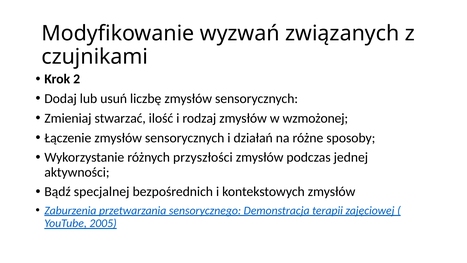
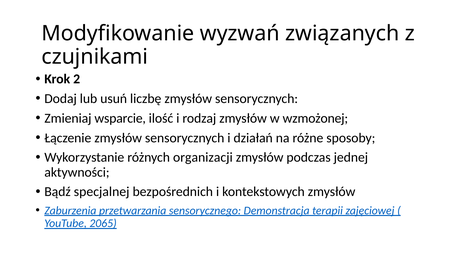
stwarzać: stwarzać -> wsparcie
przyszłości: przyszłości -> organizacji
2005: 2005 -> 2065
